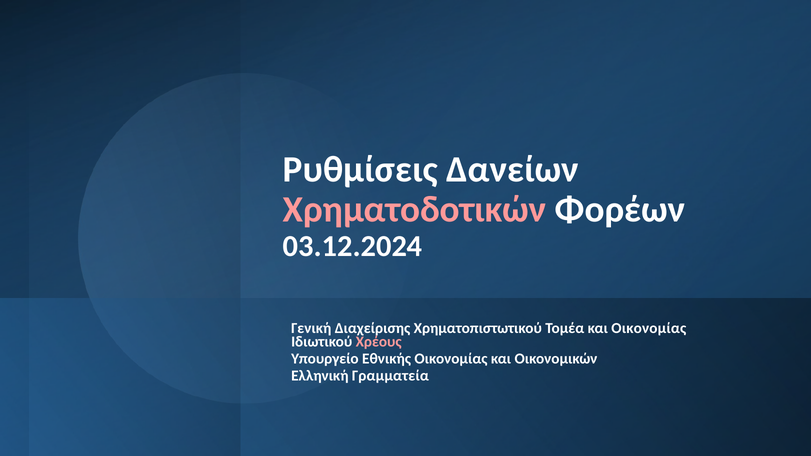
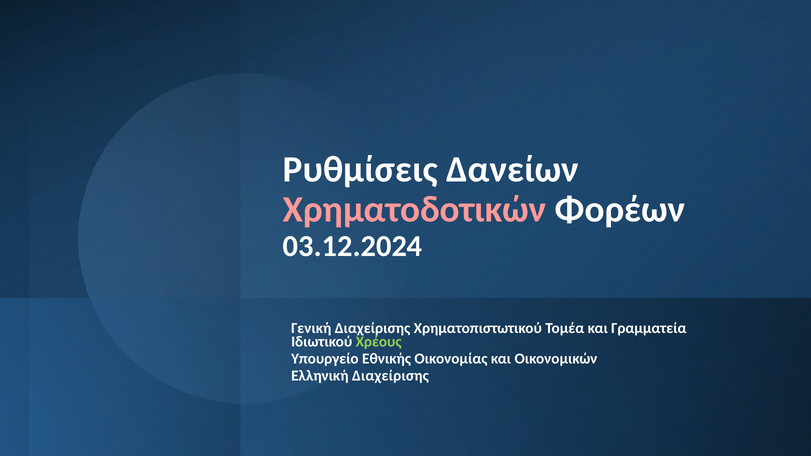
και Οικονομίας: Οικονομίας -> Γραμματεία
Χρέους colour: pink -> light green
Ελληνική Γραμματεία: Γραμματεία -> Διαχείρισης
